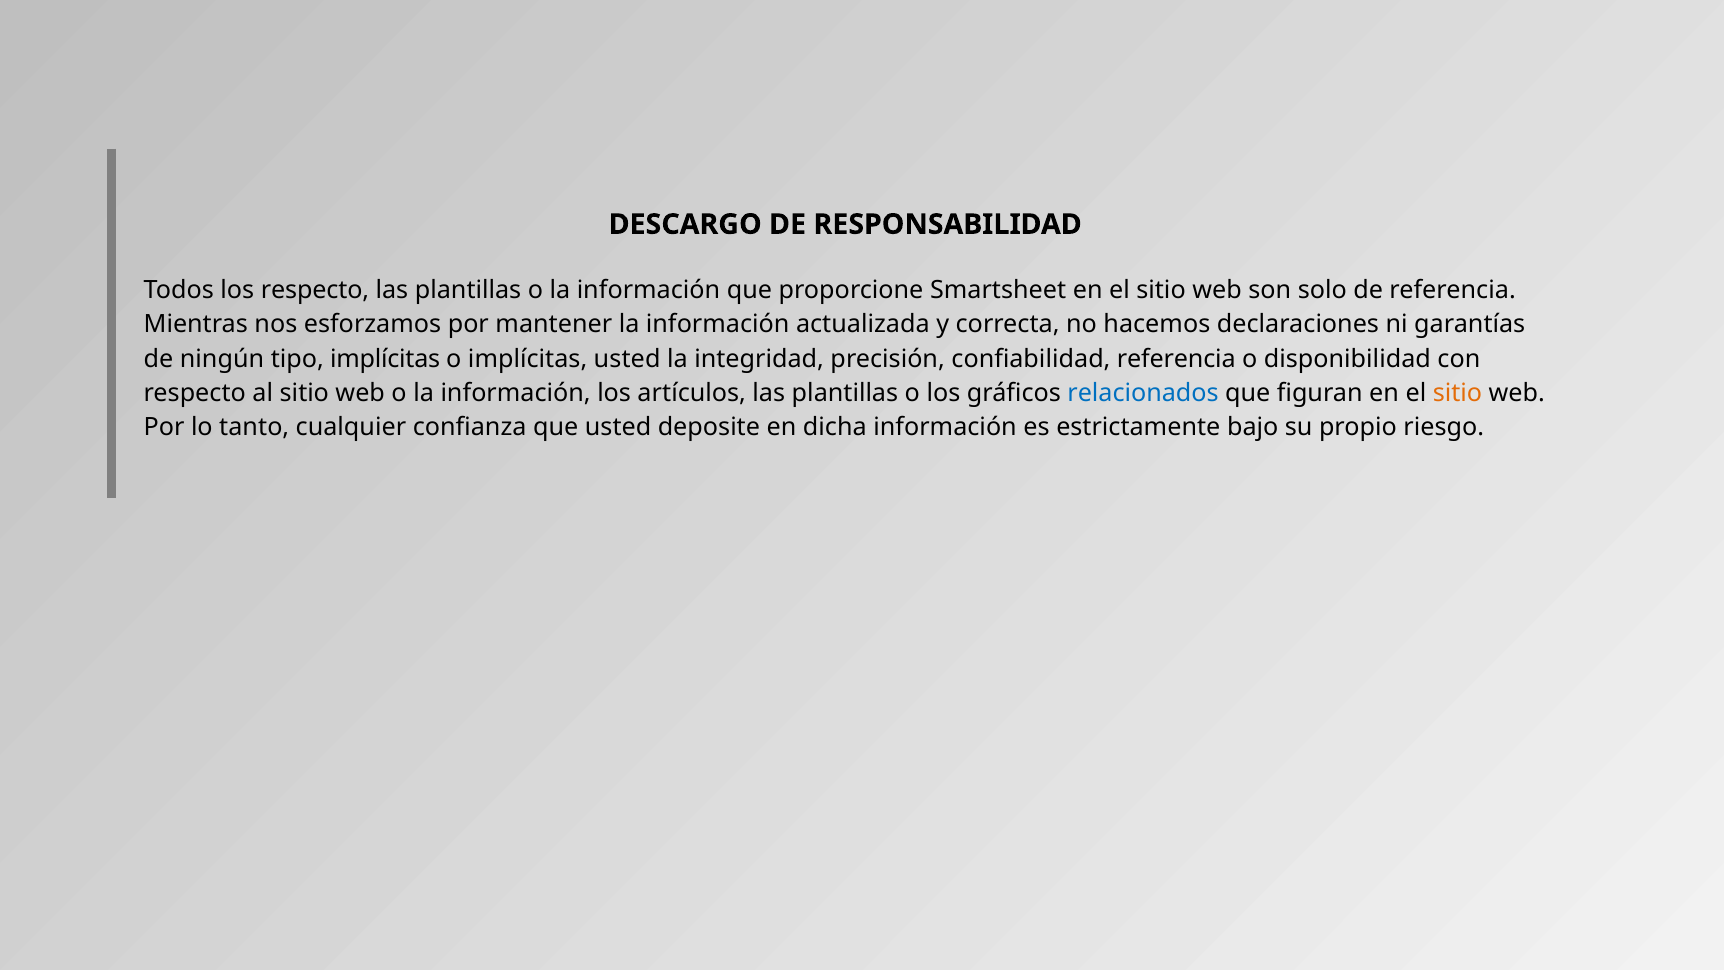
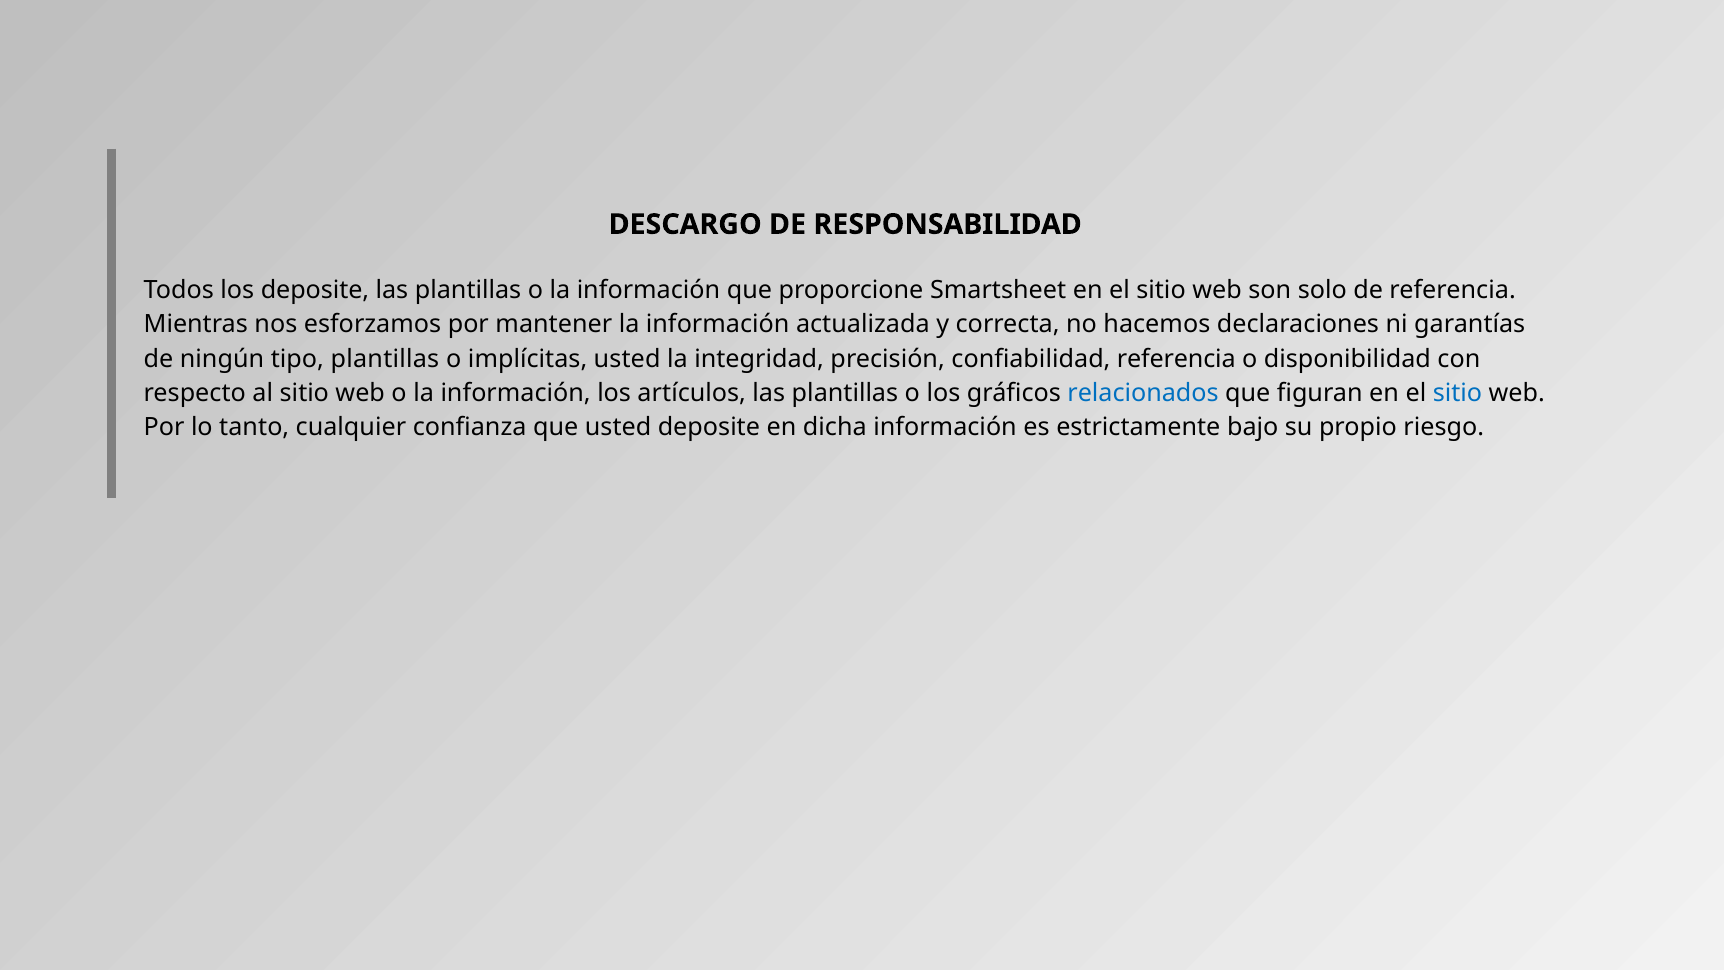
los respecto: respecto -> deposite
tipo implícitas: implícitas -> plantillas
sitio at (1457, 393) colour: orange -> blue
